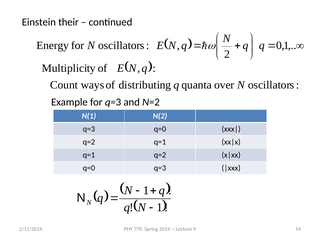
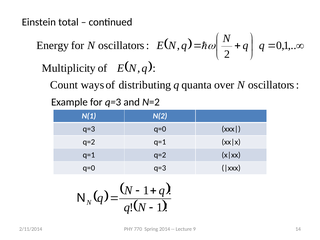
their: their -> total
